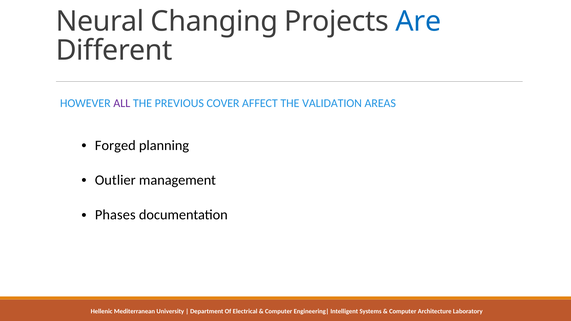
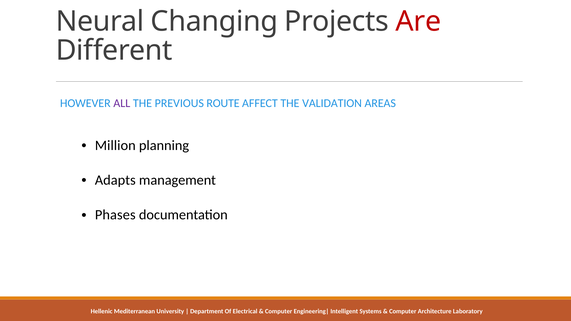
Are colour: blue -> red
COVER: COVER -> ROUTE
Forged: Forged -> Million
Outlier: Outlier -> Adapts
